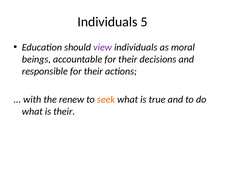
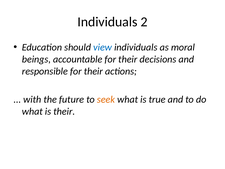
5: 5 -> 2
view colour: purple -> blue
renew: renew -> future
